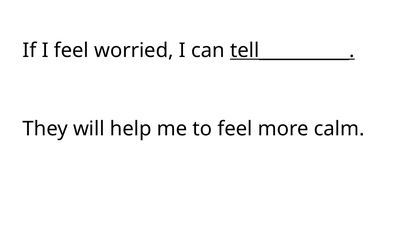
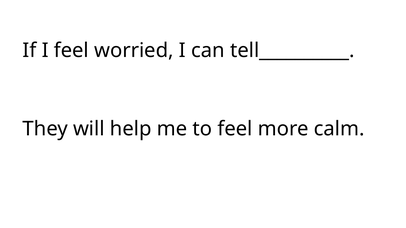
tell__________ underline: present -> none
